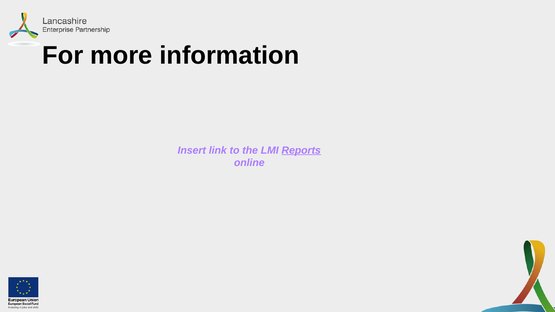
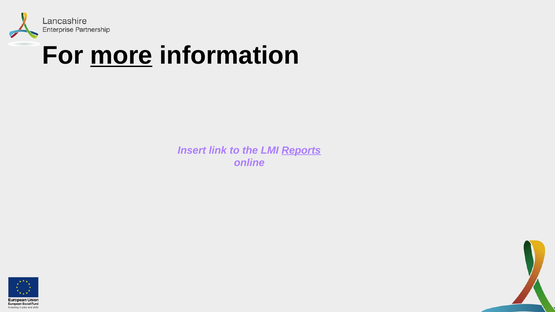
more underline: none -> present
